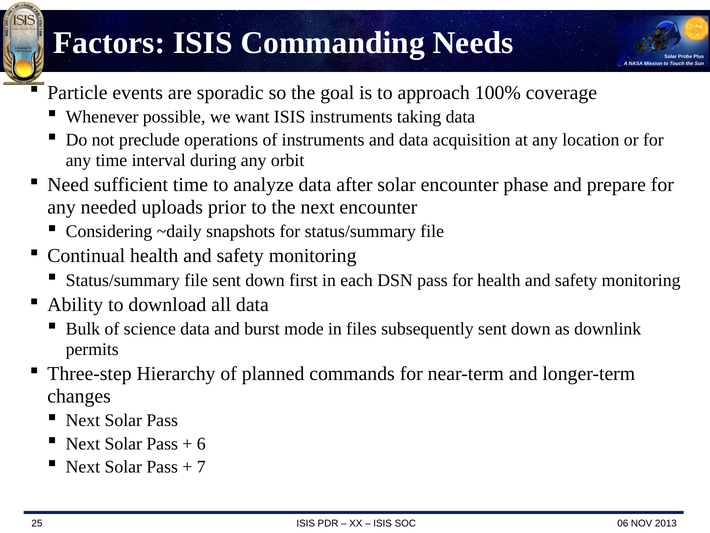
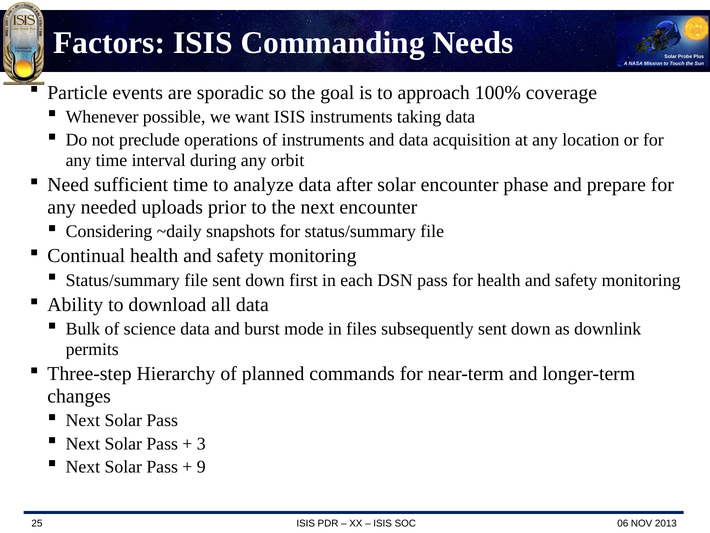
6: 6 -> 3
7: 7 -> 9
